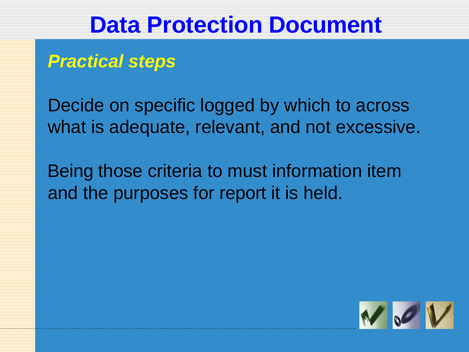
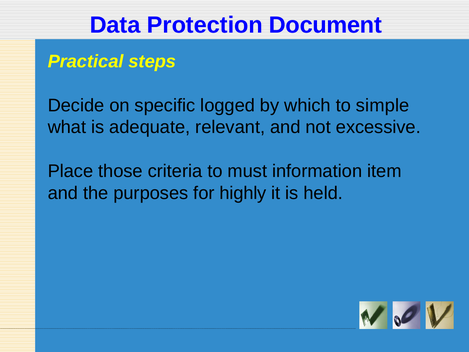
across: across -> simple
Being: Being -> Place
report: report -> highly
